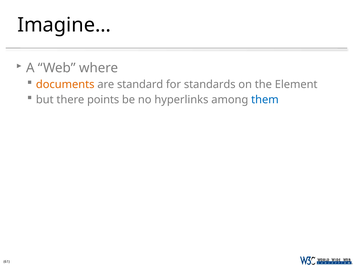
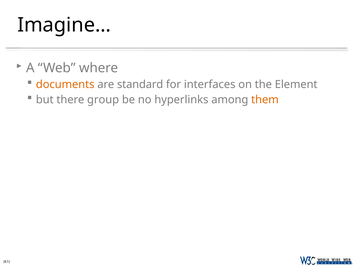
standards: standards -> interfaces
points: points -> group
them colour: blue -> orange
